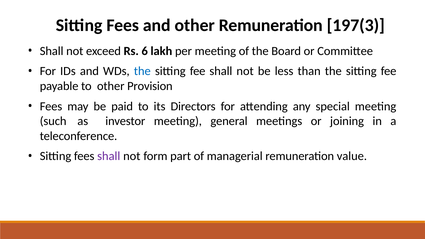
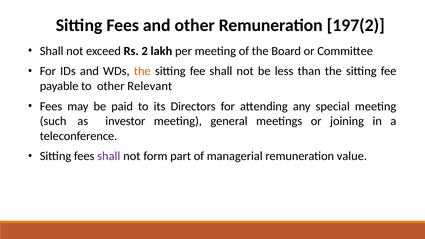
197(3: 197(3 -> 197(2
6: 6 -> 2
the at (142, 71) colour: blue -> orange
Provision: Provision -> Relevant
